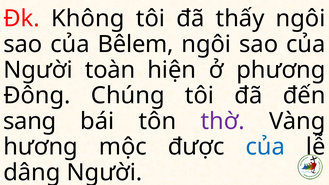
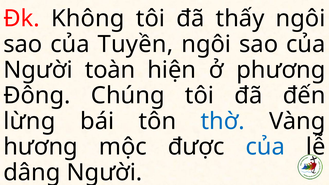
Bêlem: Bêlem -> Tuyền
sang: sang -> lừng
thờ colour: purple -> blue
